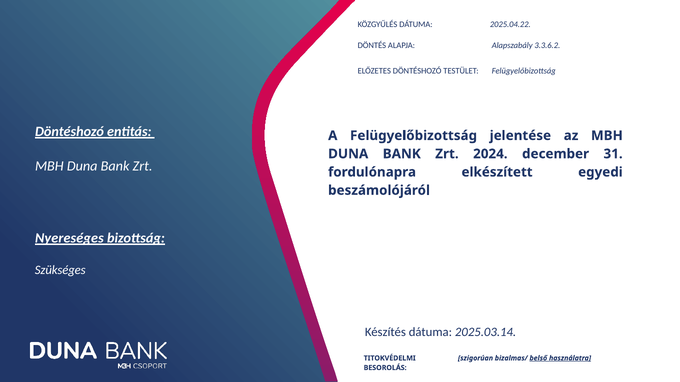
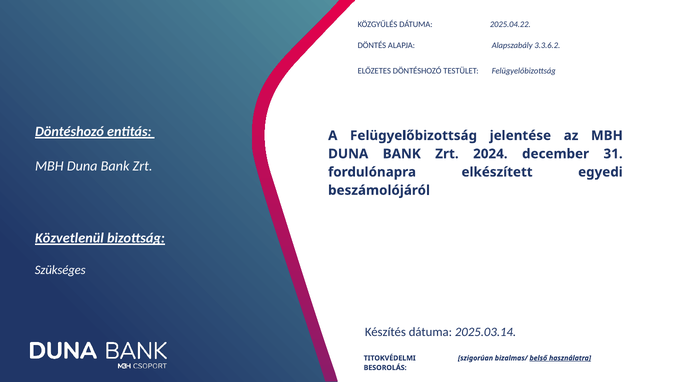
Nyereséges: Nyereséges -> Közvetlenül
